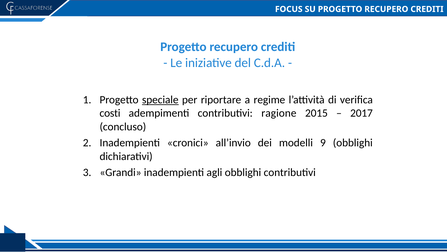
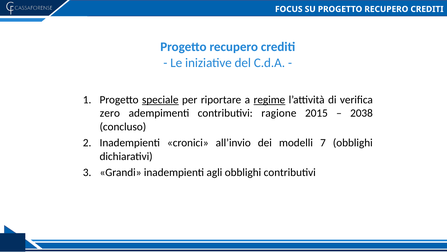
regime underline: none -> present
costi: costi -> zero
2017: 2017 -> 2038
9: 9 -> 7
